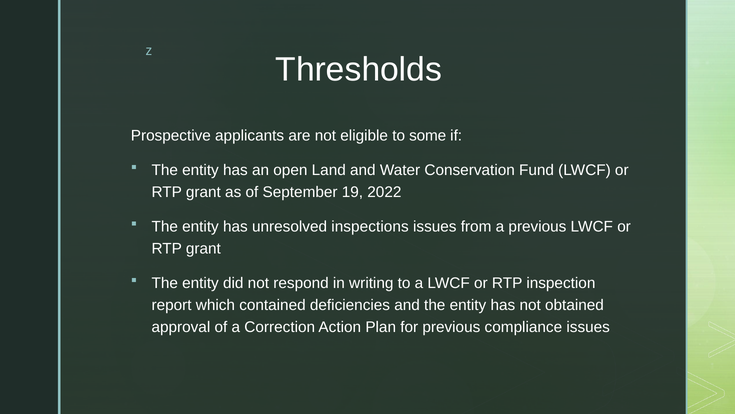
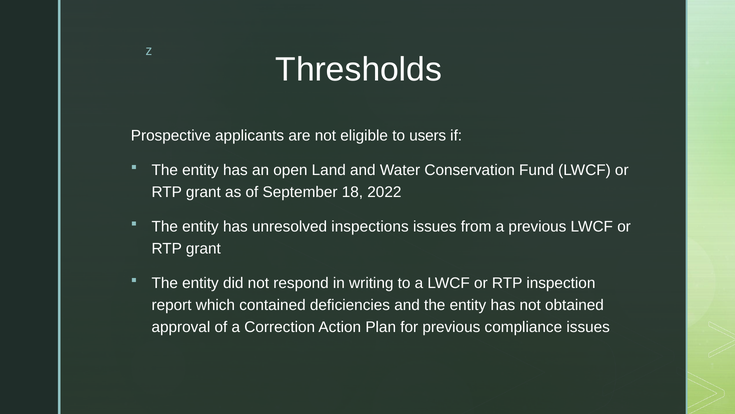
some: some -> users
19: 19 -> 18
